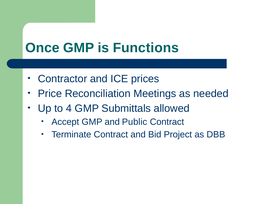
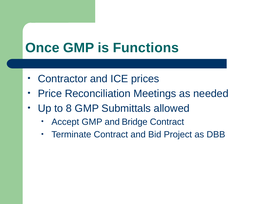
4: 4 -> 8
Public: Public -> Bridge
